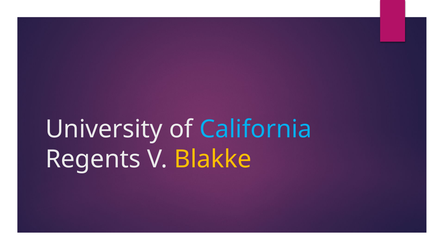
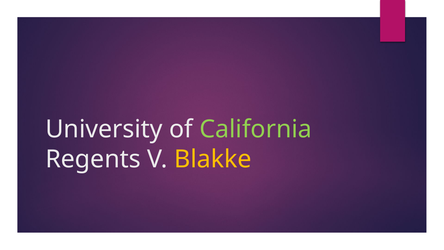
California colour: light blue -> light green
